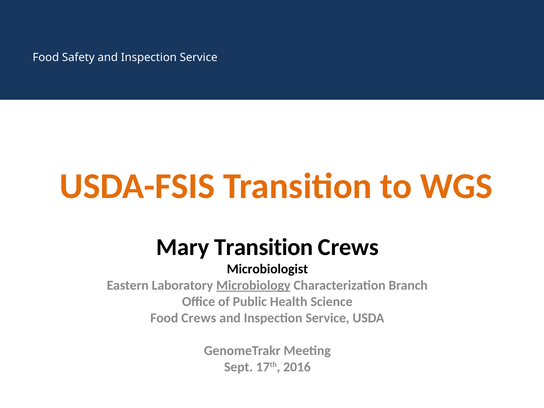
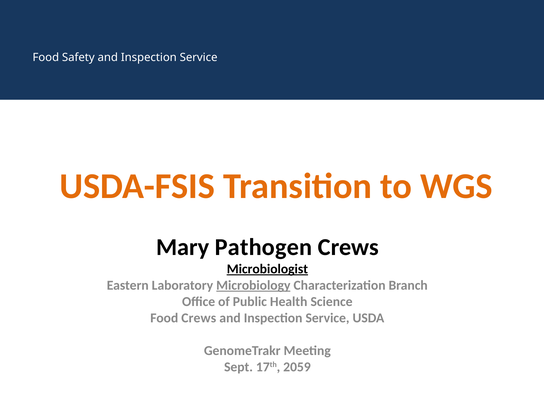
Mary Transition: Transition -> Pathogen
Microbiologist underline: none -> present
2016: 2016 -> 2059
